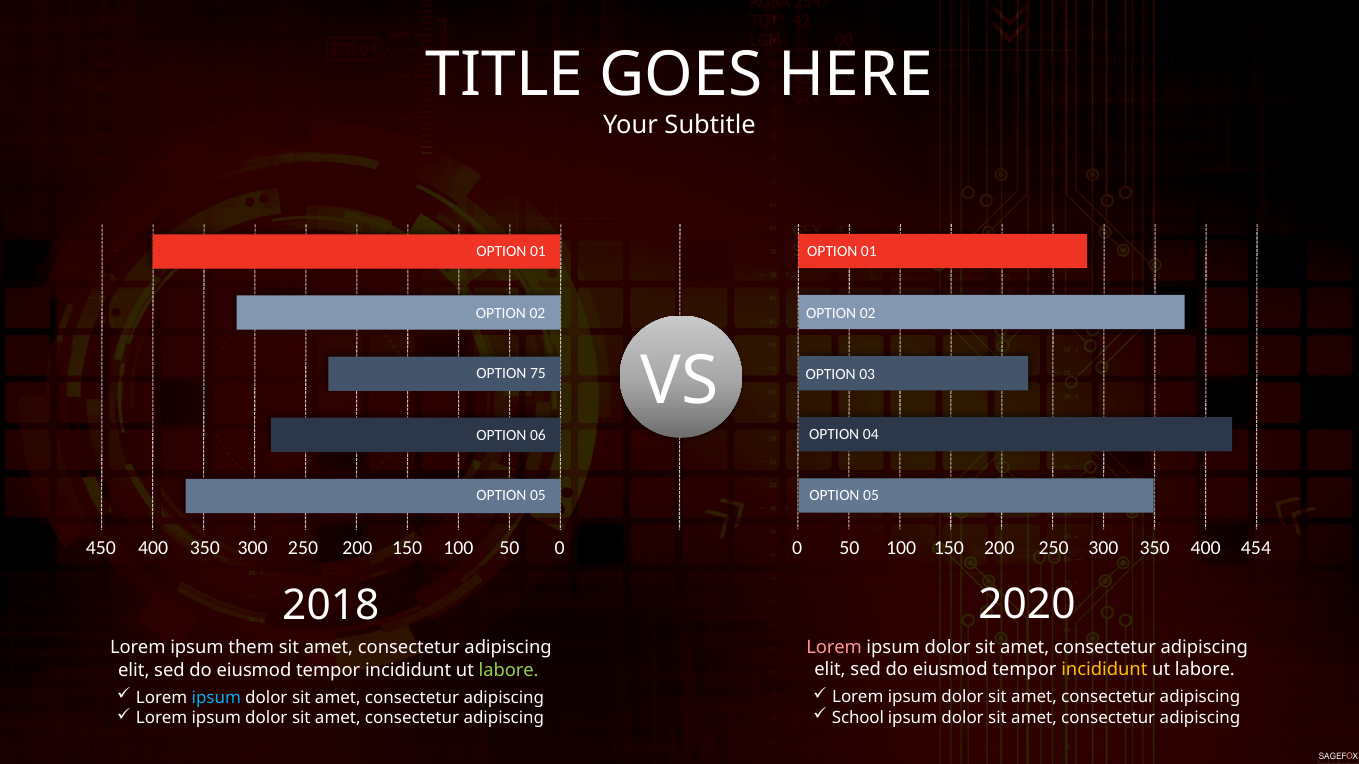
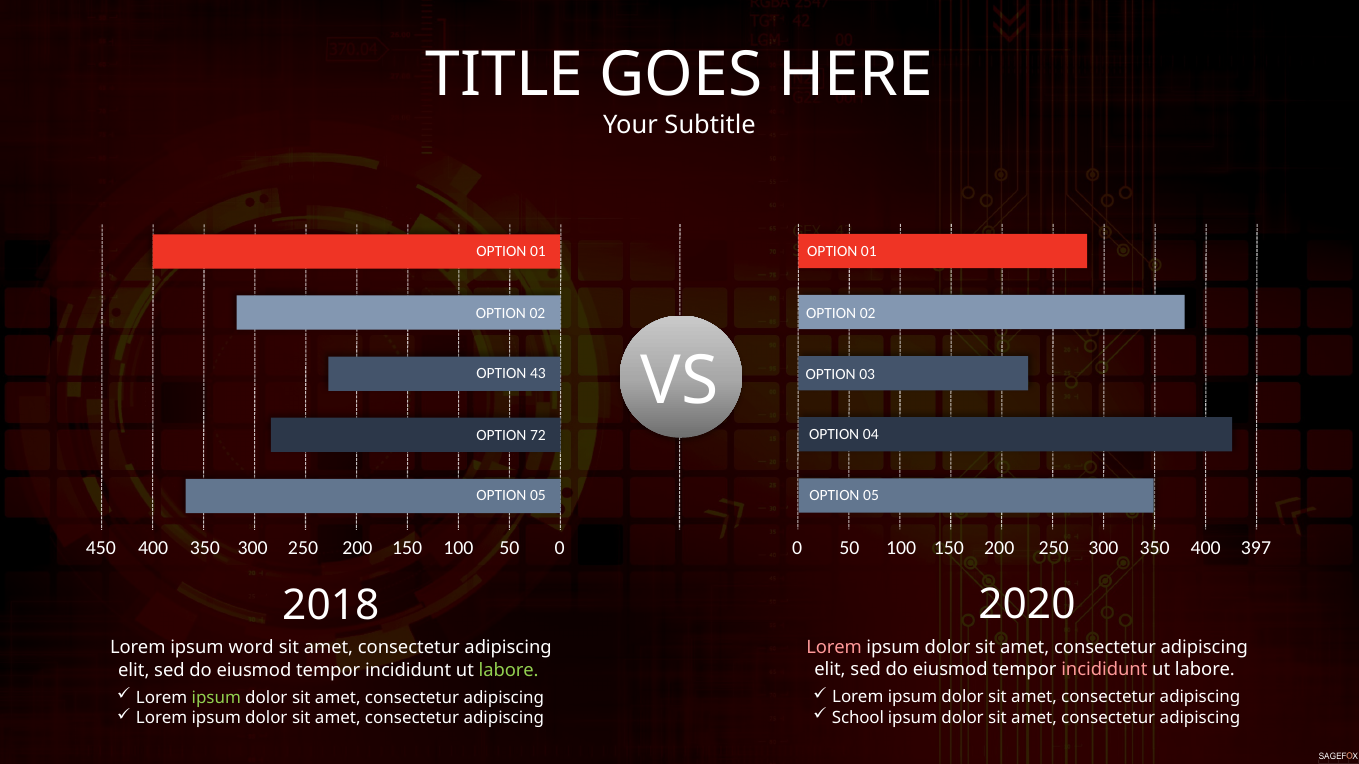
75: 75 -> 43
06: 06 -> 72
454: 454 -> 397
them: them -> word
incididunt at (1104, 670) colour: yellow -> pink
ipsum at (216, 698) colour: light blue -> light green
